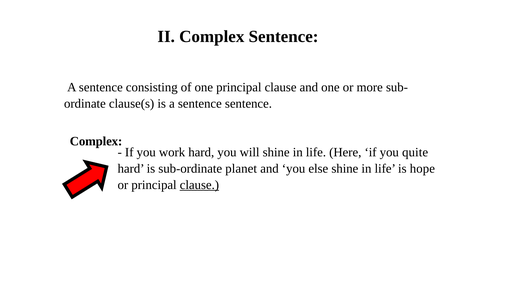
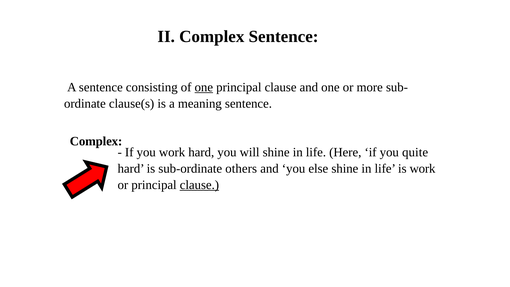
one at (204, 87) underline: none -> present
is a sentence: sentence -> meaning
planet: planet -> others
is hope: hope -> work
